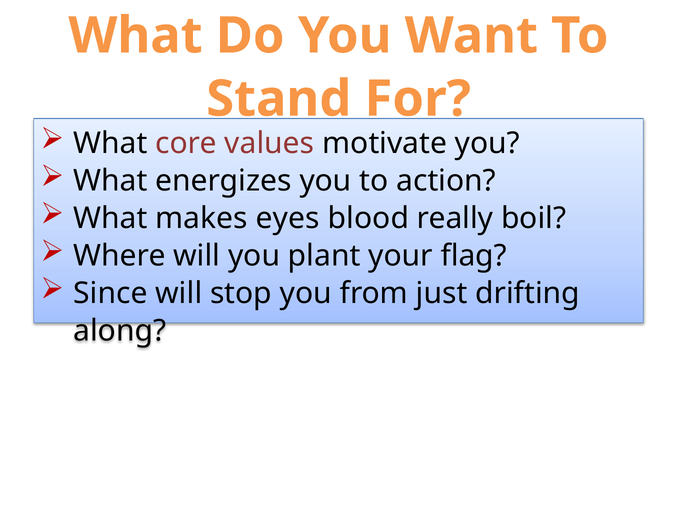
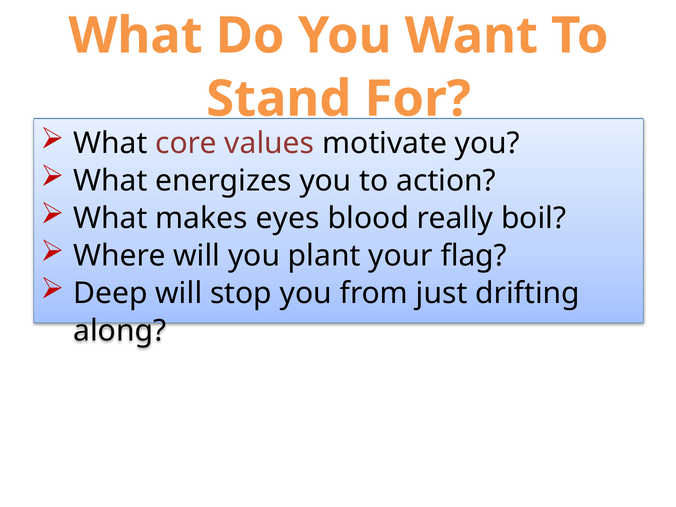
Since: Since -> Deep
